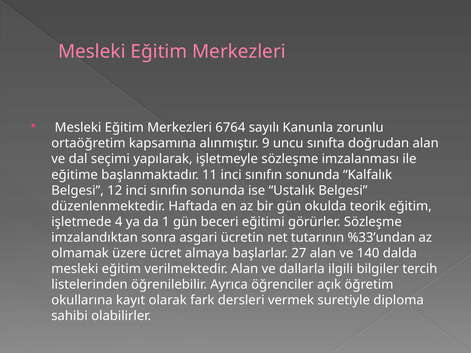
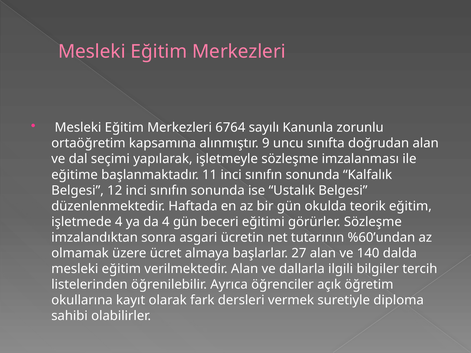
da 1: 1 -> 4
%33’undan: %33’undan -> %60’undan
